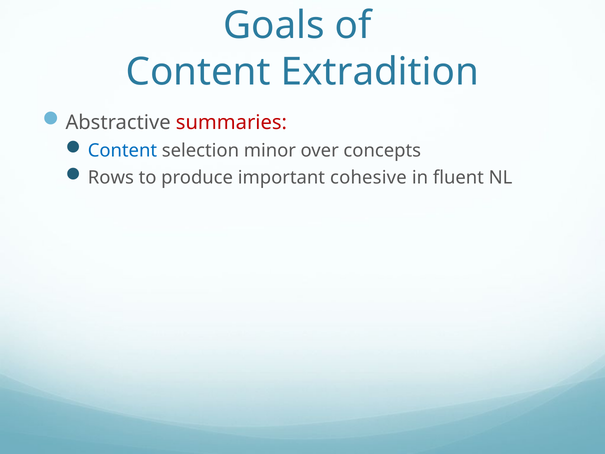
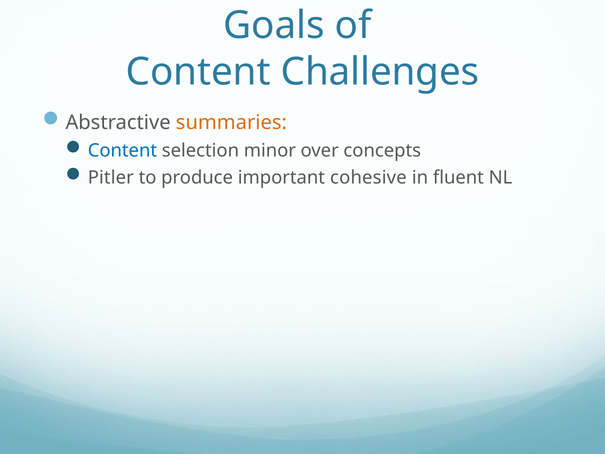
Extradition: Extradition -> Challenges
summaries colour: red -> orange
Rows: Rows -> Pitler
